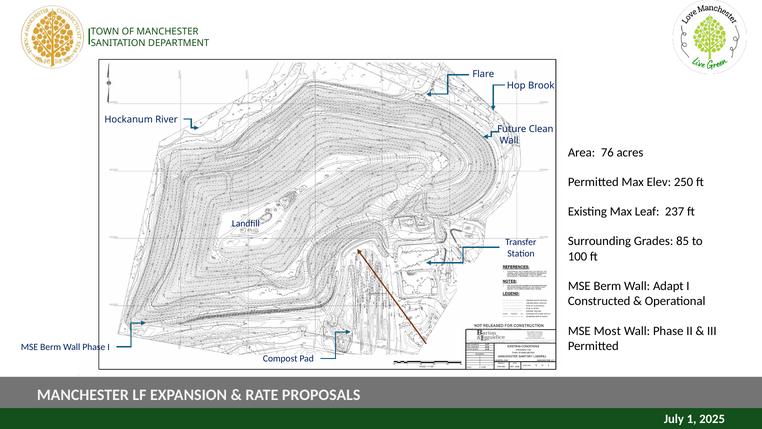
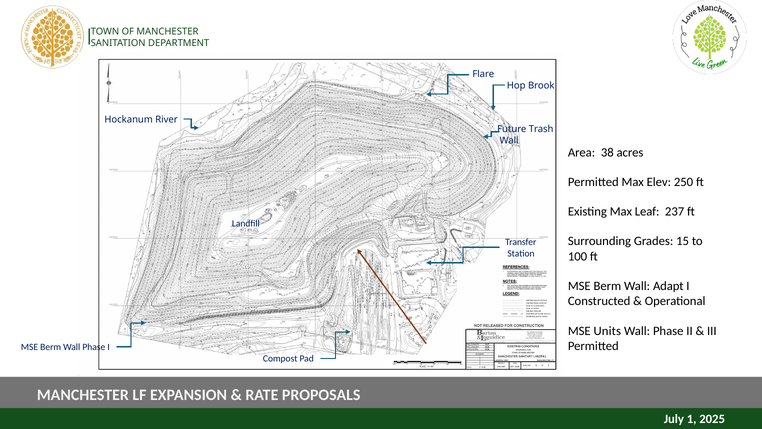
Clean: Clean -> Trash
76: 76 -> 38
85: 85 -> 15
Most: Most -> Units
